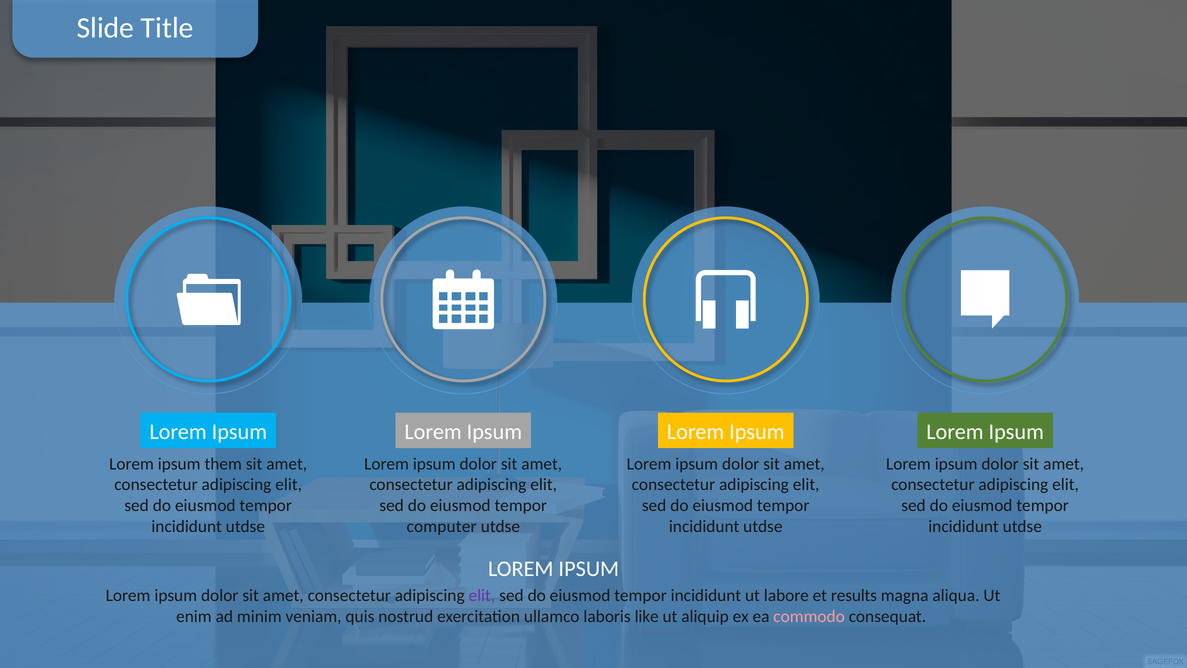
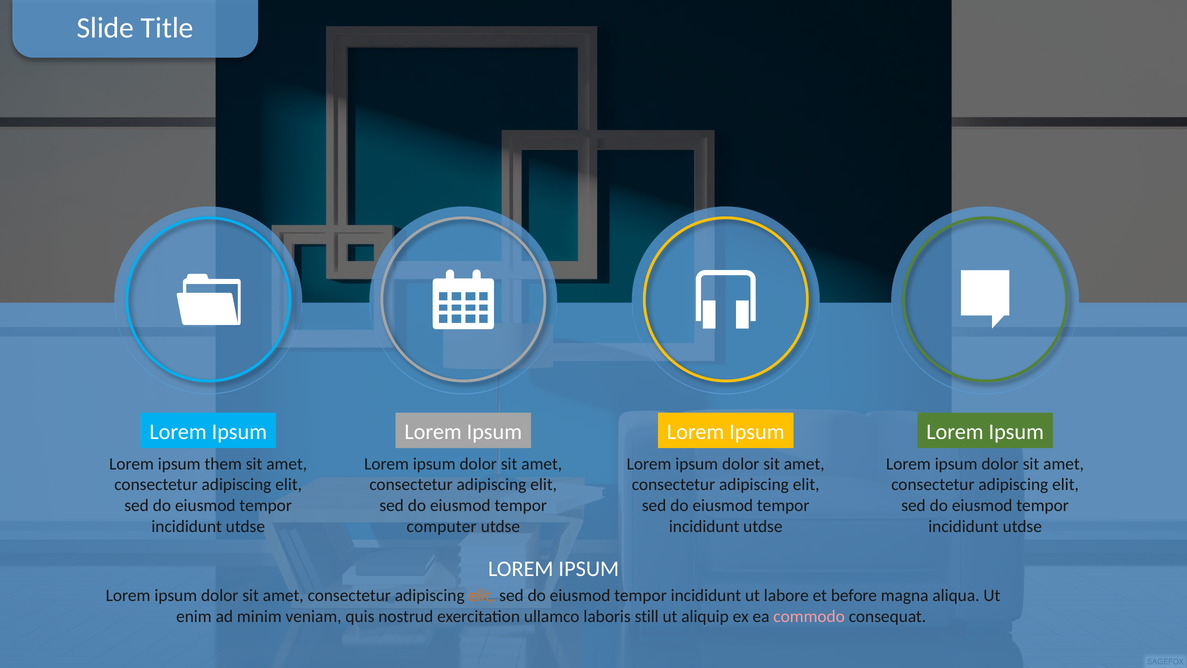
elit at (482, 595) colour: purple -> orange
results: results -> before
like: like -> still
